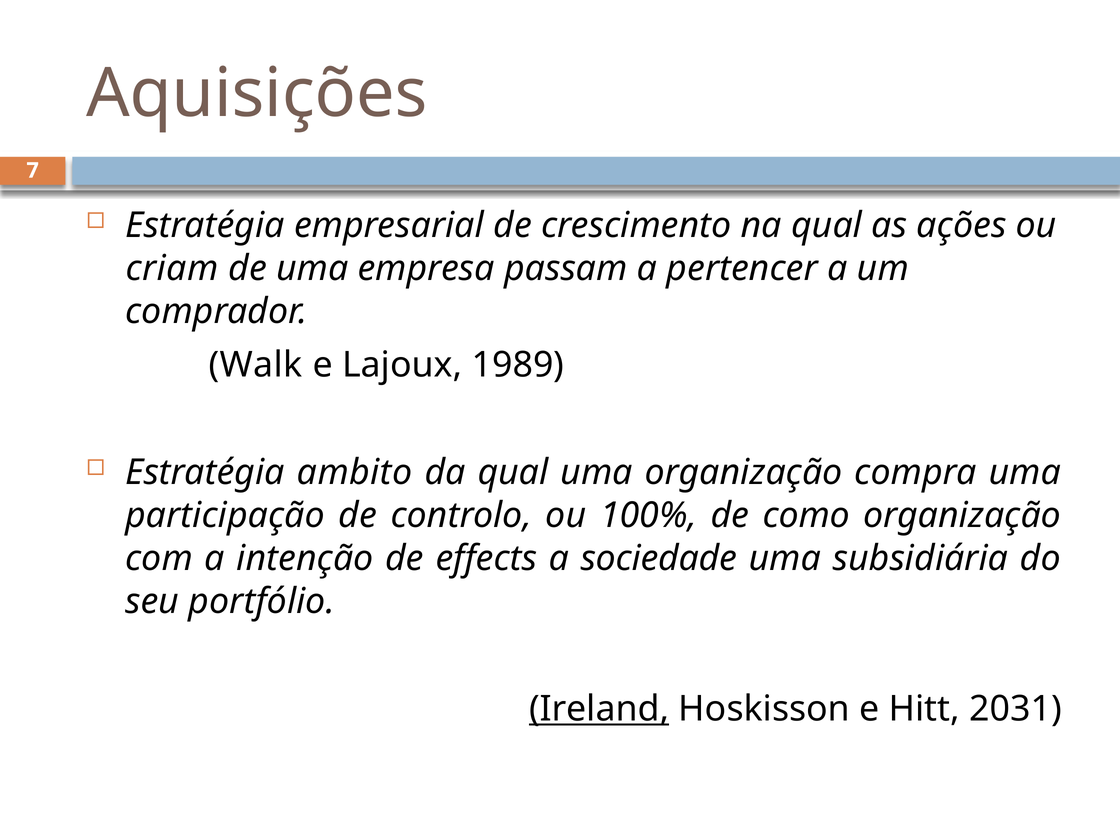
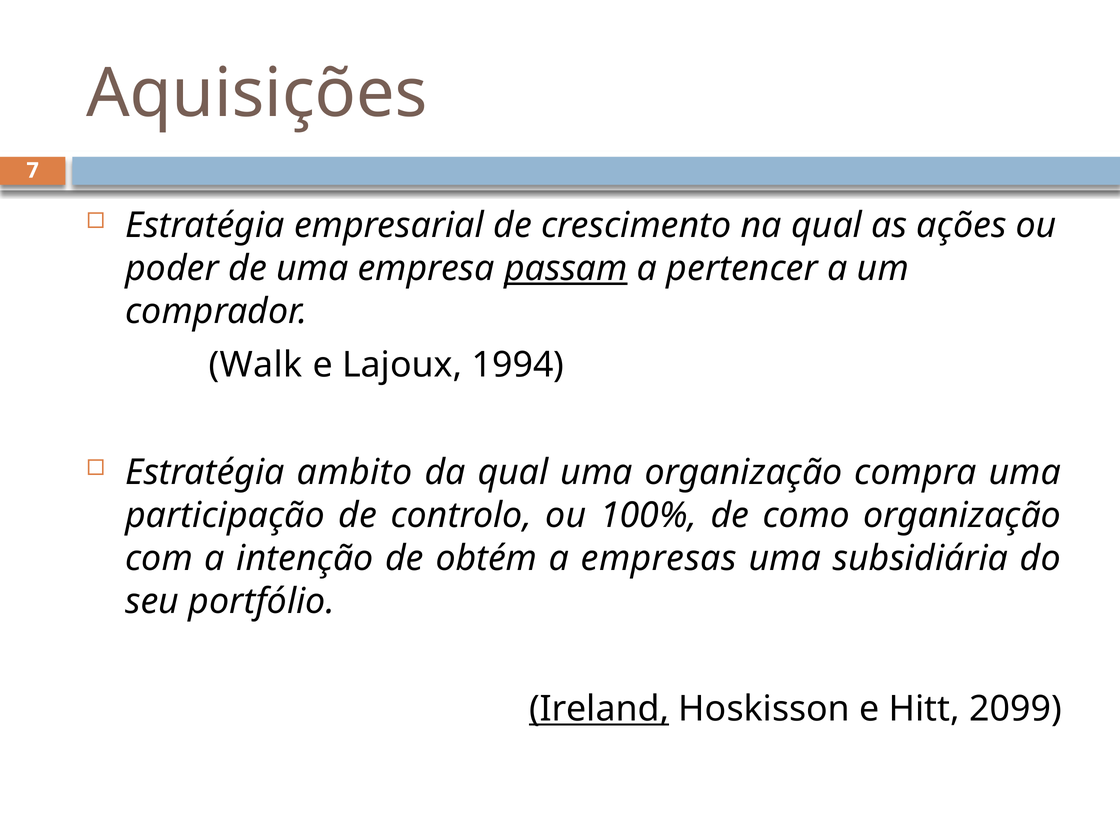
criam: criam -> poder
passam underline: none -> present
1989: 1989 -> 1994
effects: effects -> obtém
sociedade: sociedade -> empresas
2031: 2031 -> 2099
